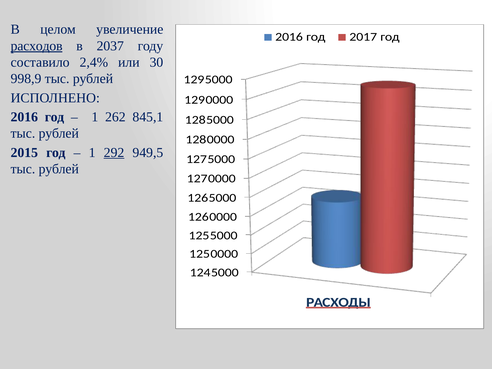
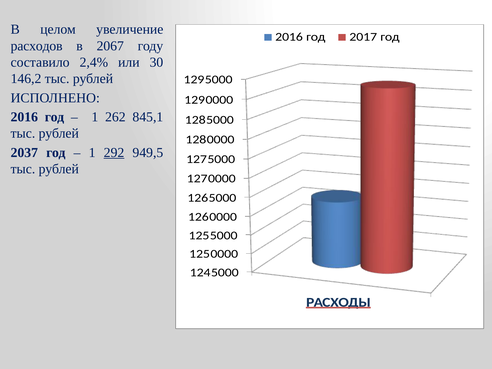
расходов underline: present -> none
2037: 2037 -> 2067
998,9: 998,9 -> 146,2
2015: 2015 -> 2037
